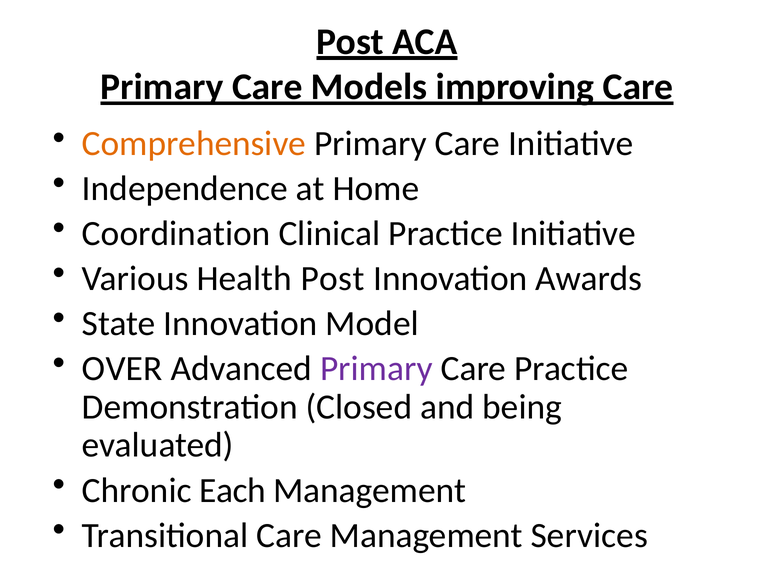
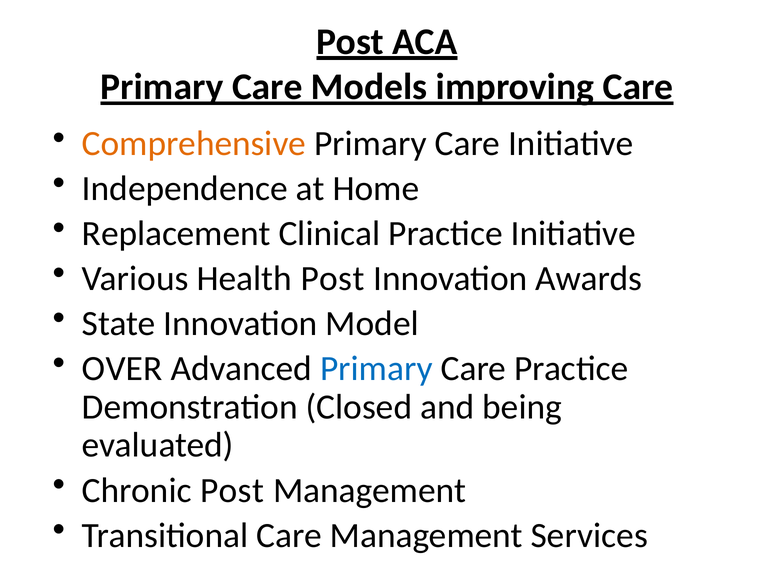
Coordination: Coordination -> Replacement
Primary at (376, 369) colour: purple -> blue
Chronic Each: Each -> Post
